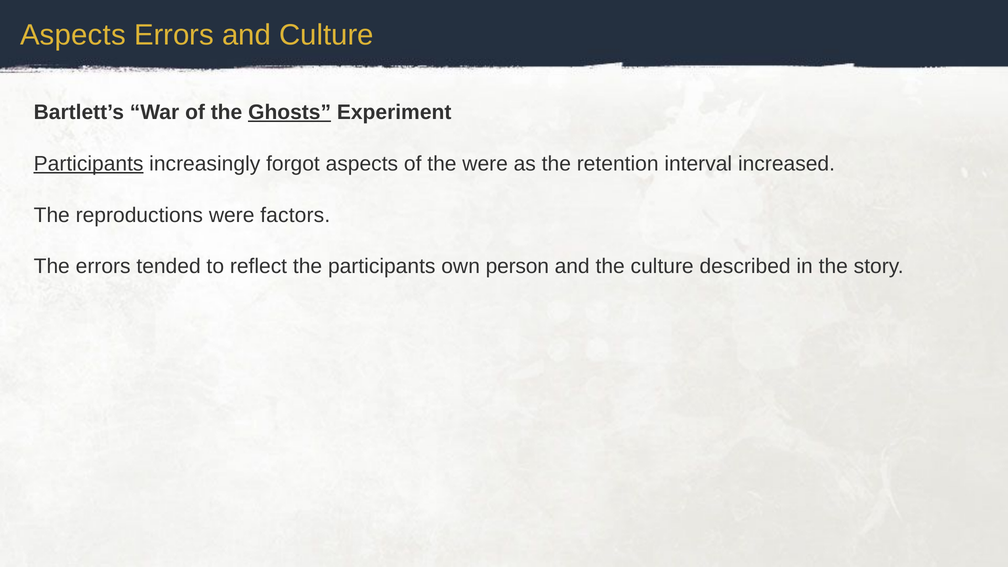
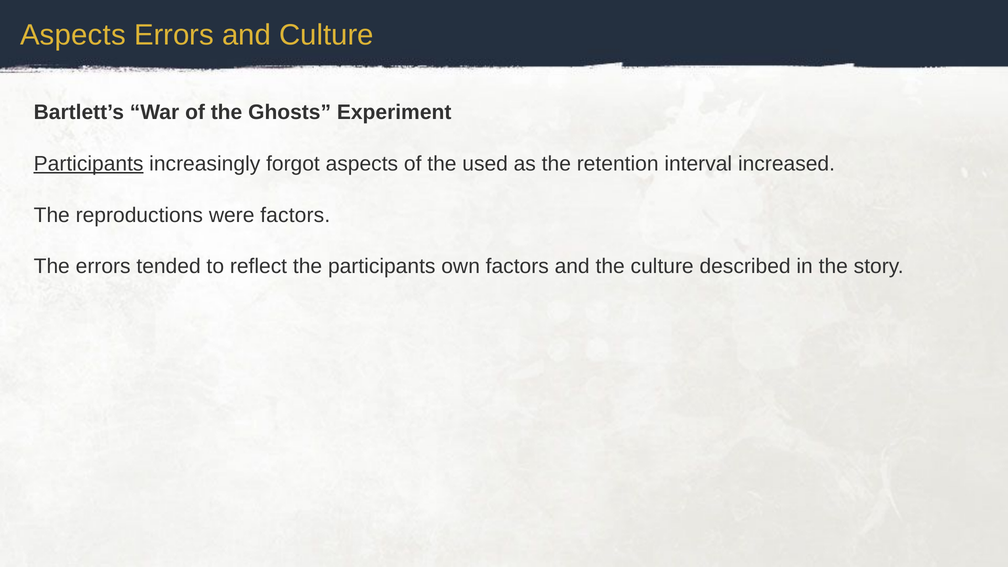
Ghosts underline: present -> none
the were: were -> used
own person: person -> factors
